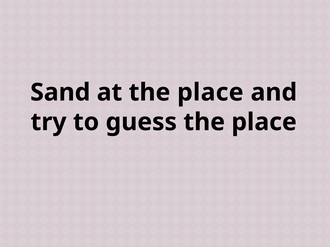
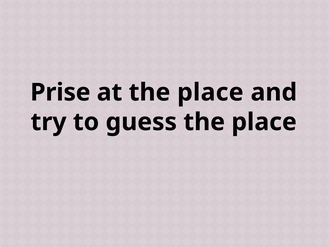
Sand: Sand -> Prise
